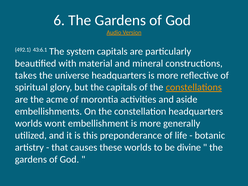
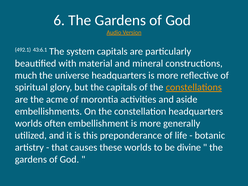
takes: takes -> much
wont: wont -> often
